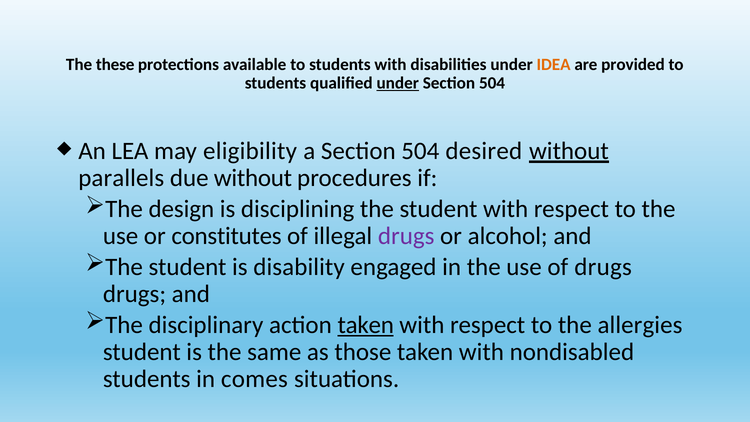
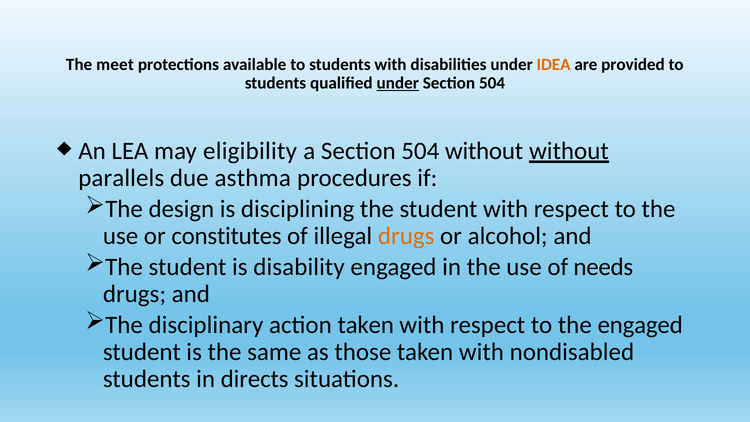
these: these -> meet
504 desired: desired -> without
due without: without -> asthma
drugs at (406, 236) colour: purple -> orange
of drugs: drugs -> needs
taken at (366, 325) underline: present -> none
the allergies: allergies -> engaged
comes: comes -> directs
